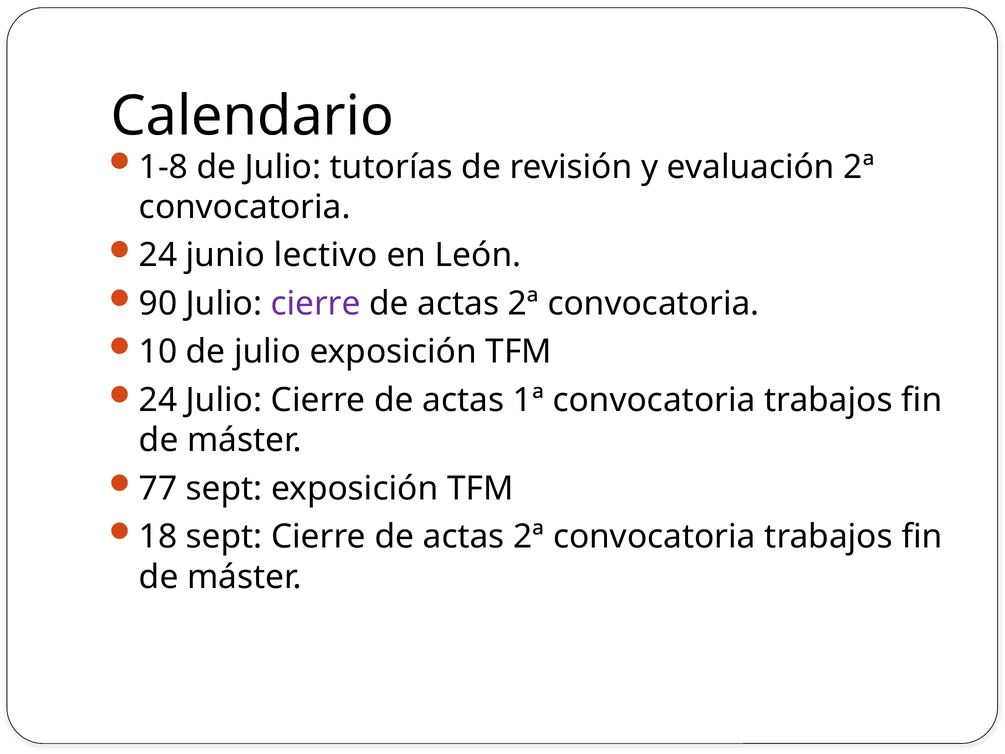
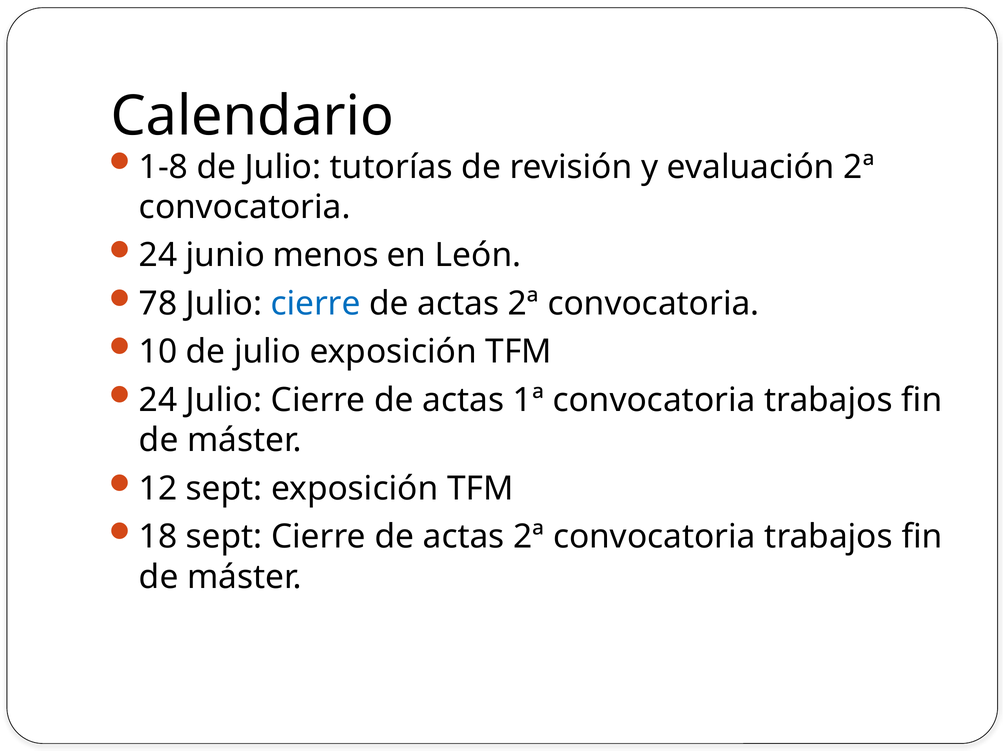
lectivo: lectivo -> menos
90: 90 -> 78
cierre at (316, 304) colour: purple -> blue
77: 77 -> 12
